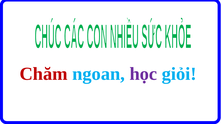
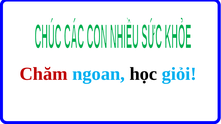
học colour: purple -> black
